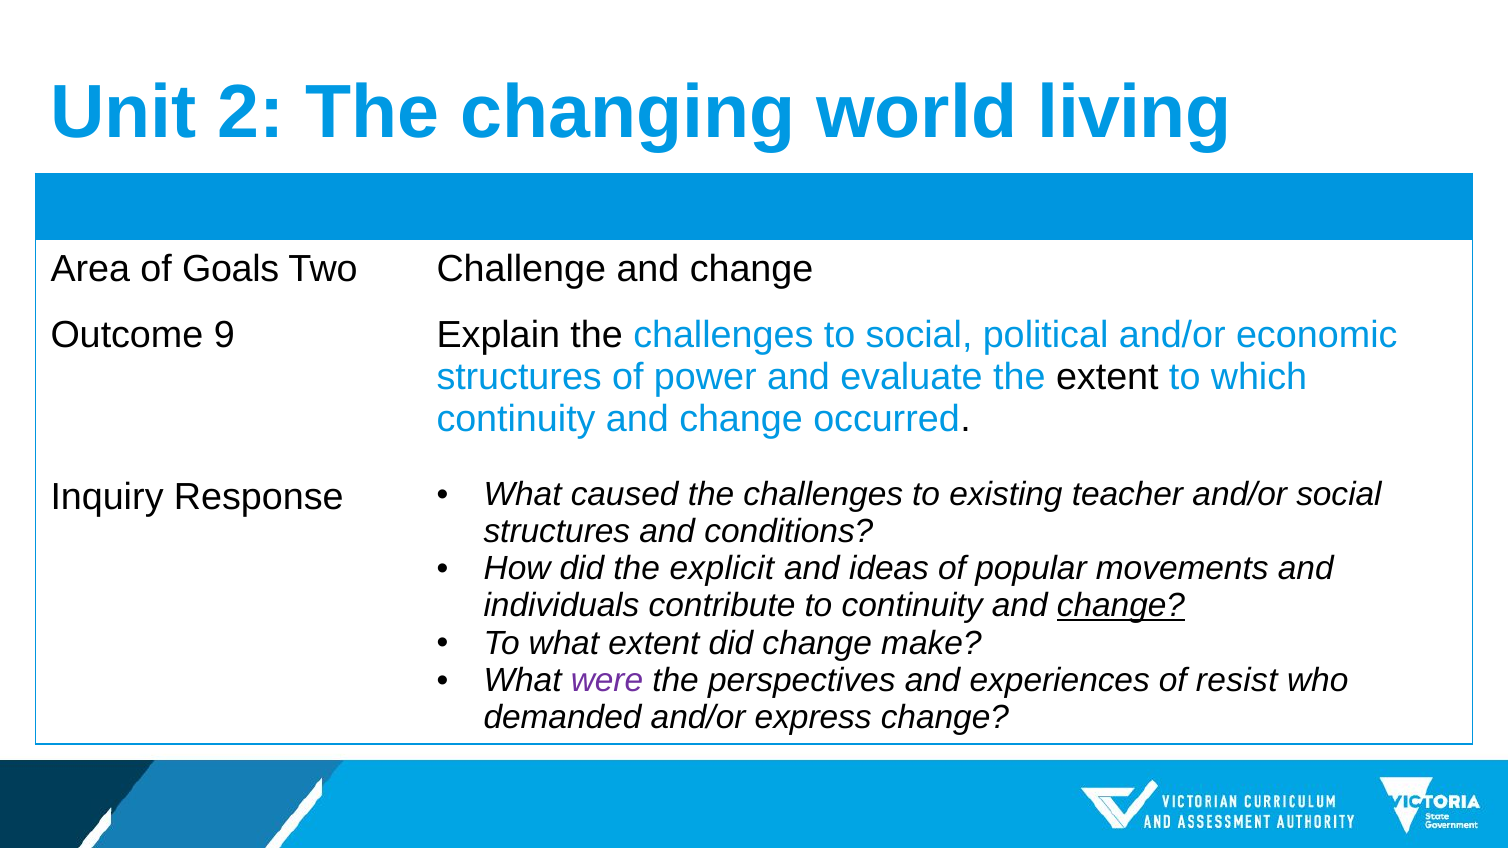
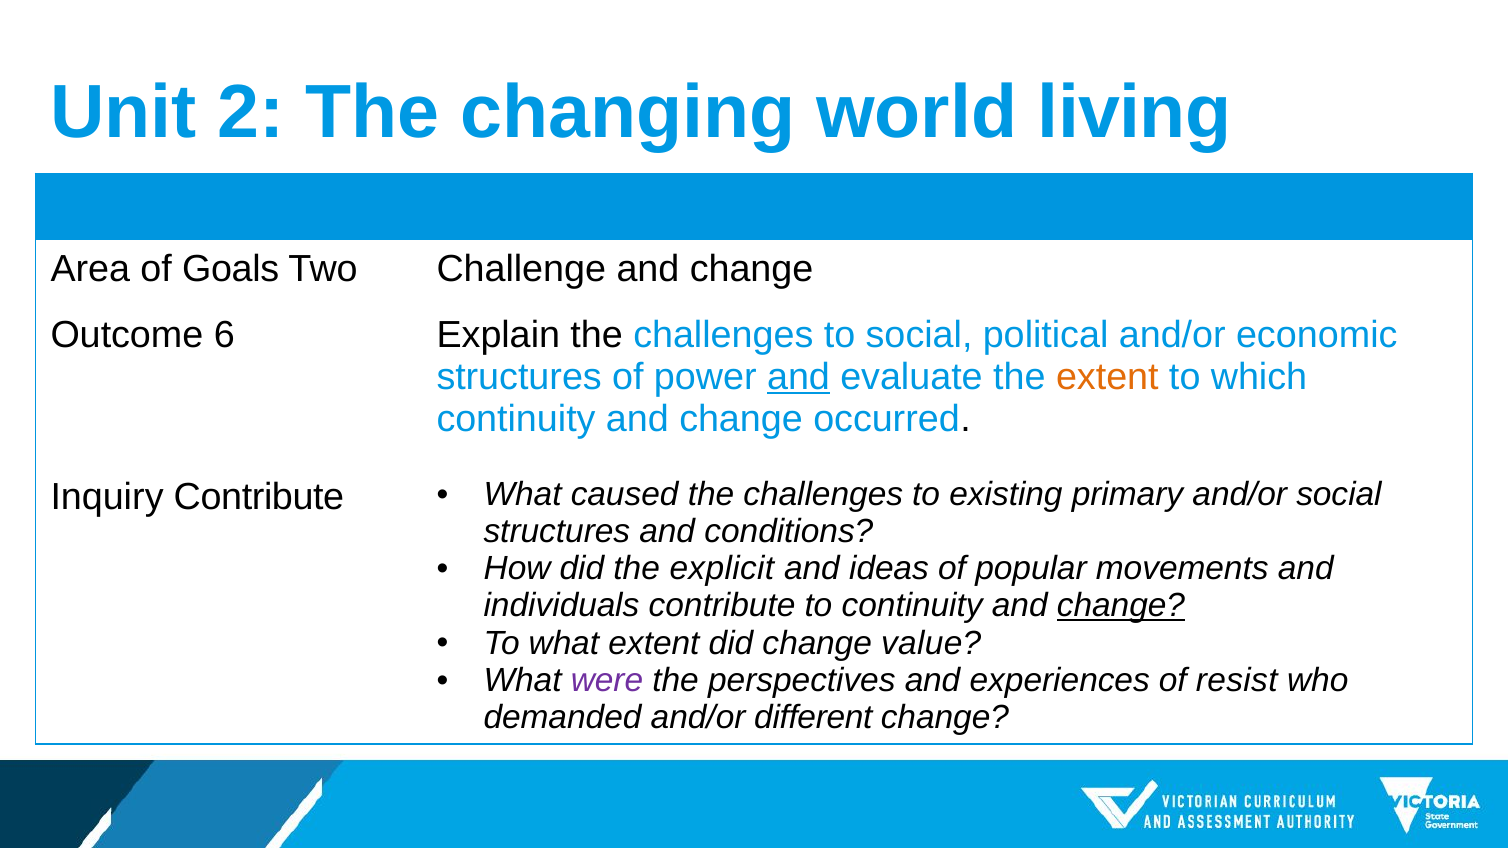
9: 9 -> 6
and at (799, 377) underline: none -> present
extent at (1107, 377) colour: black -> orange
Inquiry Response: Response -> Contribute
teacher: teacher -> primary
make: make -> value
express: express -> different
